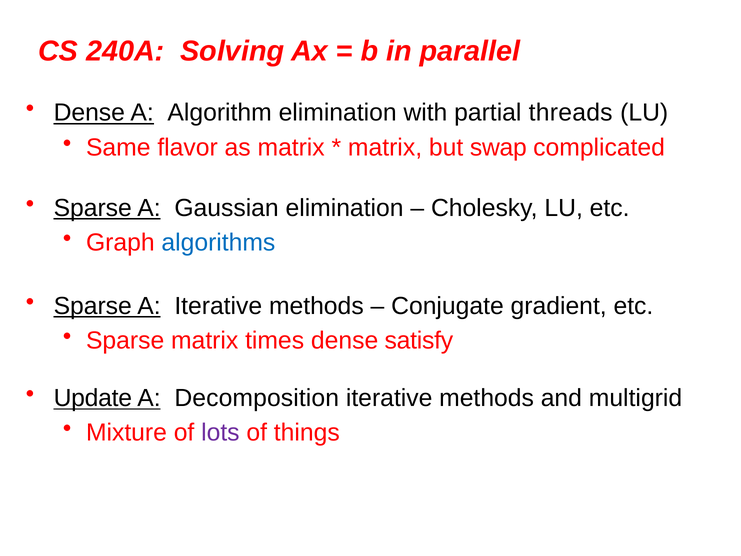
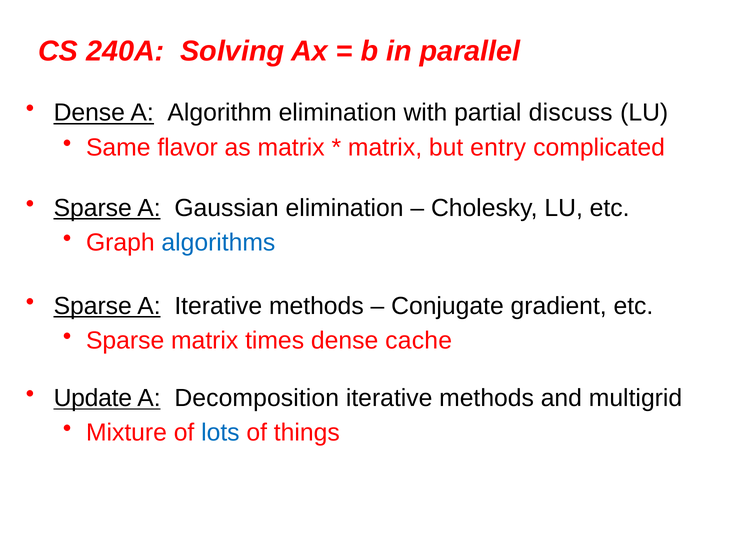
threads: threads -> discuss
swap: swap -> entry
satisfy: satisfy -> cache
lots colour: purple -> blue
